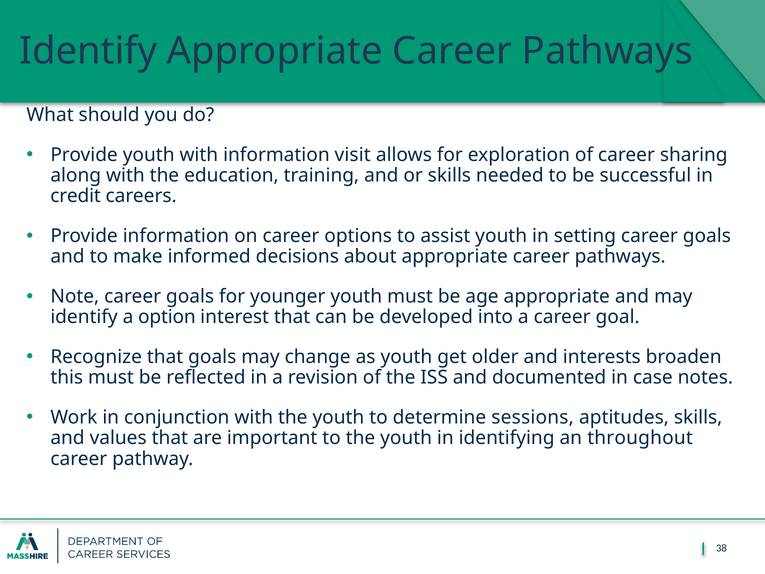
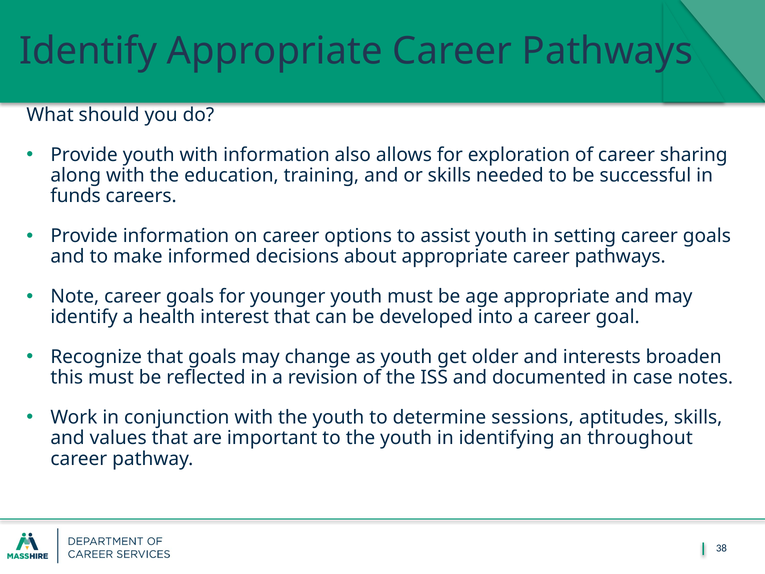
visit: visit -> also
credit: credit -> funds
option: option -> health
